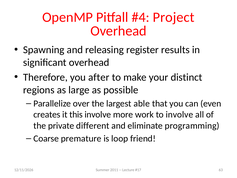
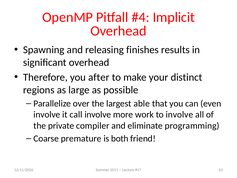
Project: Project -> Implicit
register: register -> finishes
creates at (47, 114): creates -> involve
this: this -> call
different: different -> compiler
loop: loop -> both
